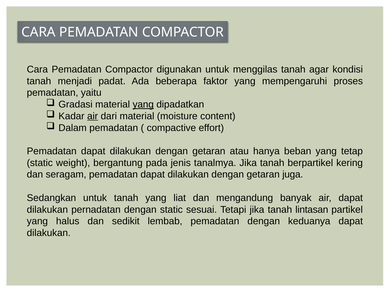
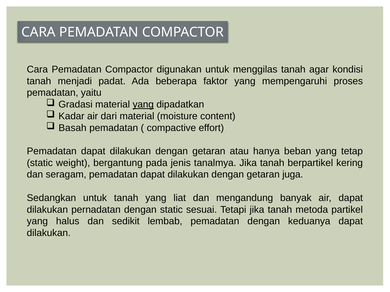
air at (93, 116) underline: present -> none
Dalam: Dalam -> Basah
lintasan: lintasan -> metoda
